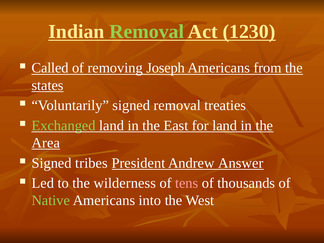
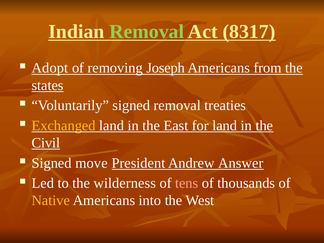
1230: 1230 -> 8317
Called: Called -> Adopt
Exchanged colour: light green -> yellow
Area: Area -> Civil
tribes: tribes -> move
Native colour: light green -> yellow
